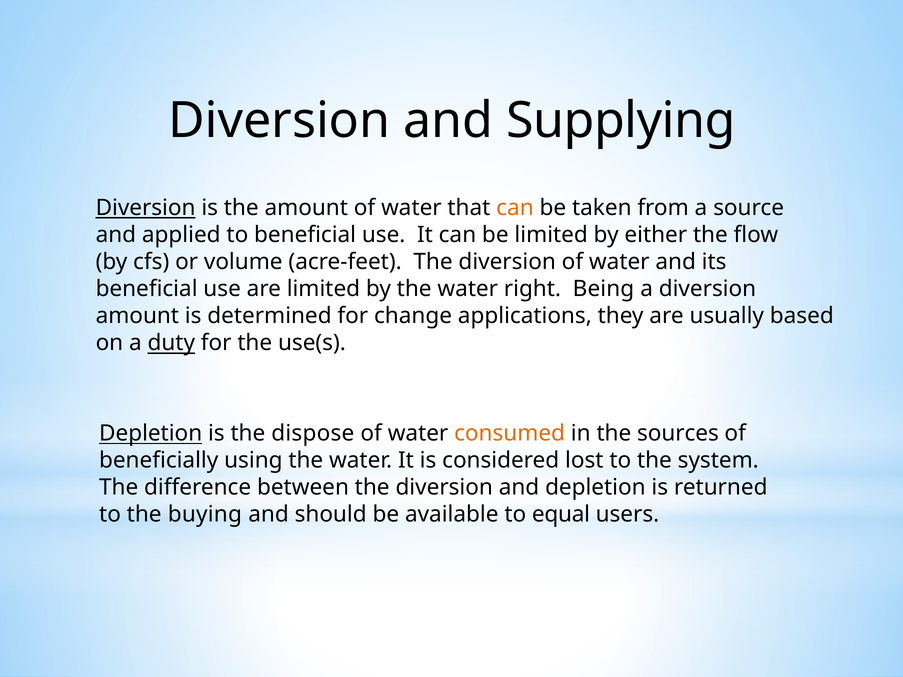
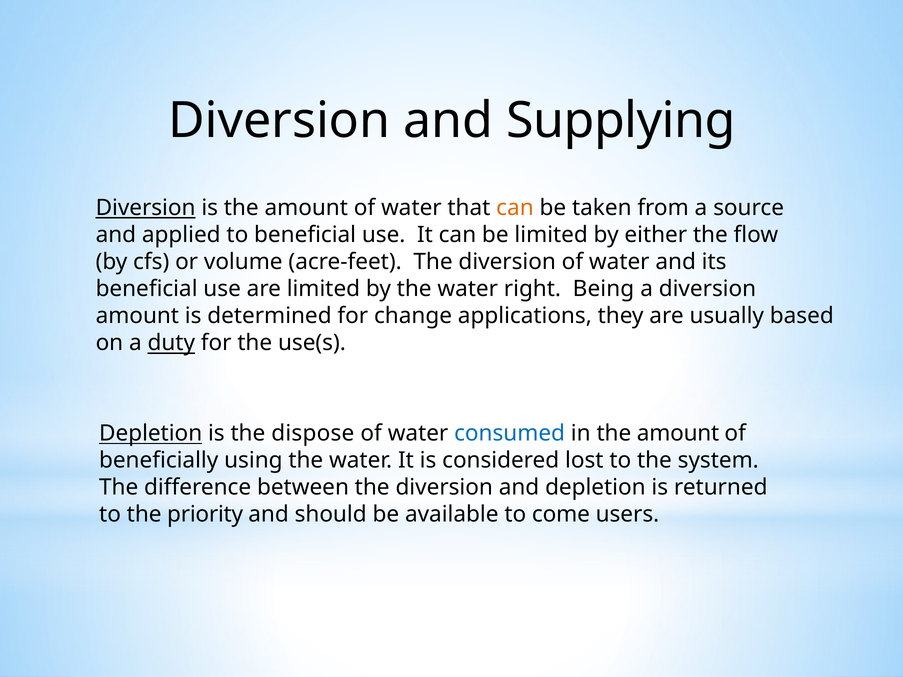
consumed colour: orange -> blue
in the sources: sources -> amount
buying: buying -> priority
equal: equal -> come
